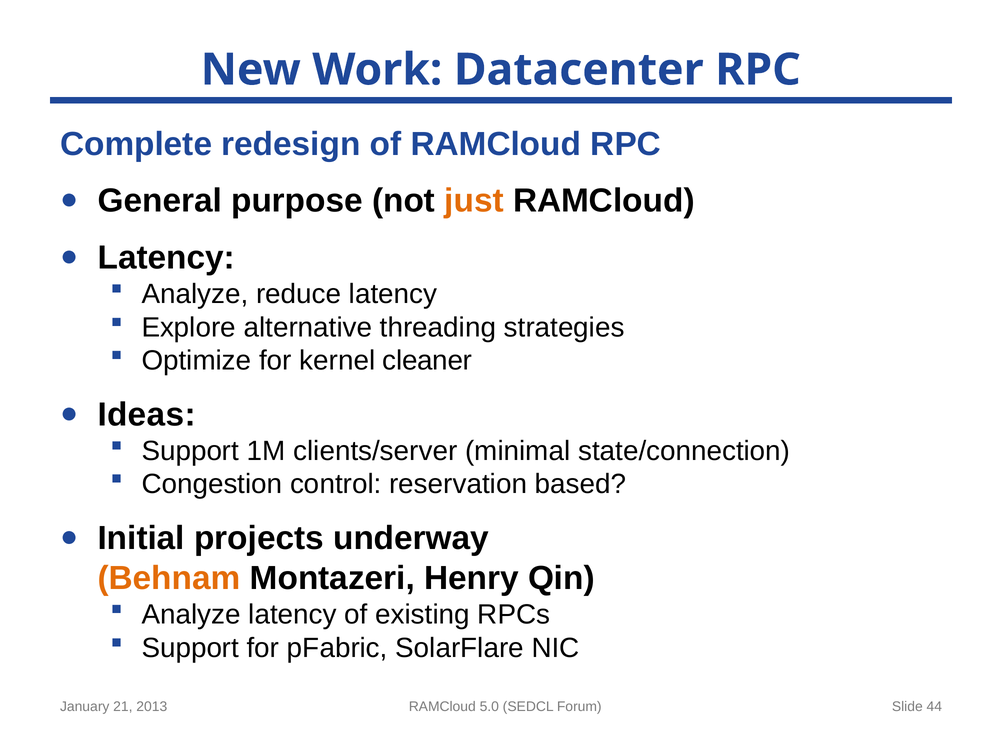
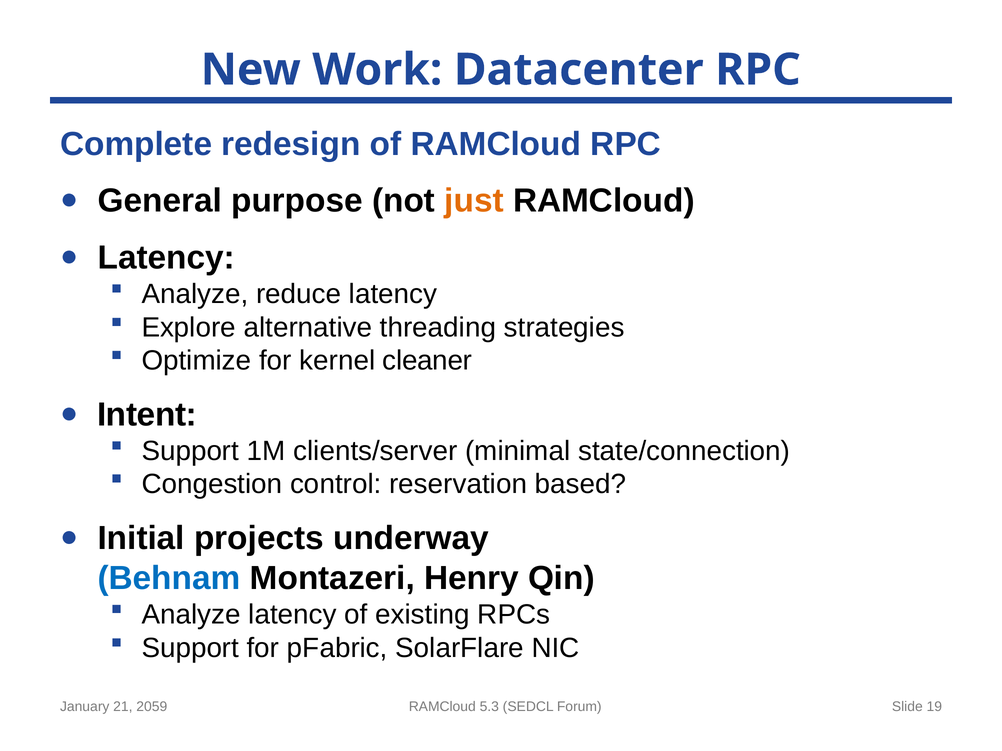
Ideas: Ideas -> Intent
Behnam colour: orange -> blue
2013: 2013 -> 2059
5.0: 5.0 -> 5.3
44: 44 -> 19
